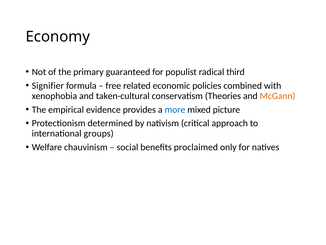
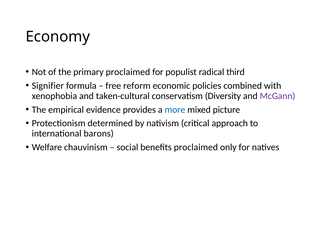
primary guaranteed: guaranteed -> proclaimed
related: related -> reform
Theories: Theories -> Diversity
McGann colour: orange -> purple
groups: groups -> barons
